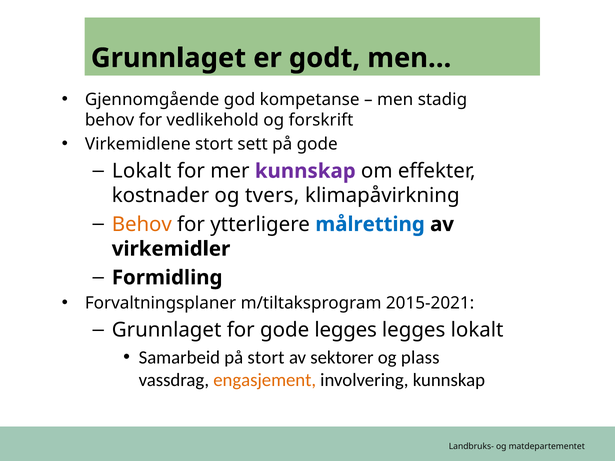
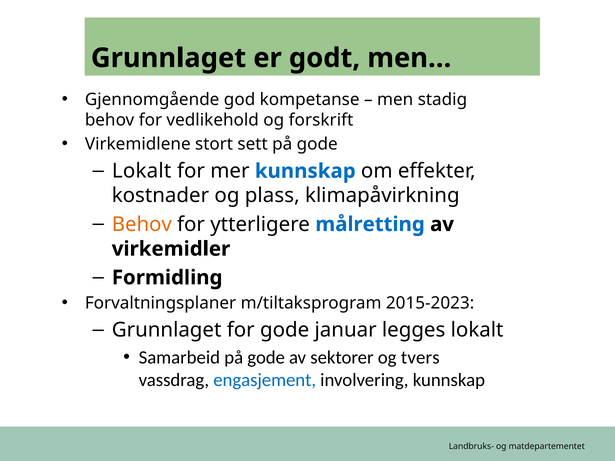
kunnskap at (305, 171) colour: purple -> blue
tvers: tvers -> plass
2015-2021: 2015-2021 -> 2015-2023
gode legges: legges -> januar
Samarbeid på stort: stort -> gode
plass: plass -> tvers
engasjement colour: orange -> blue
